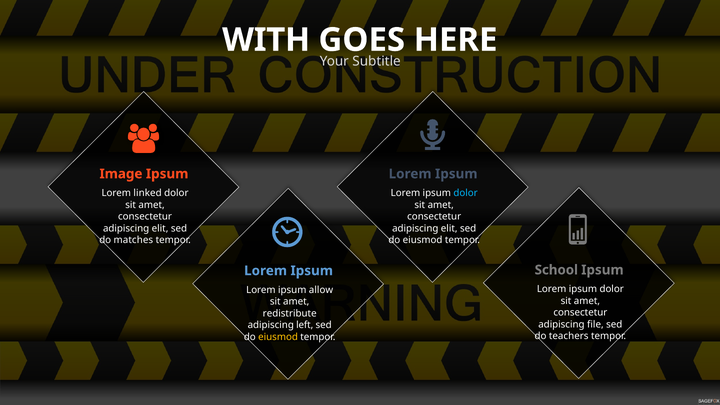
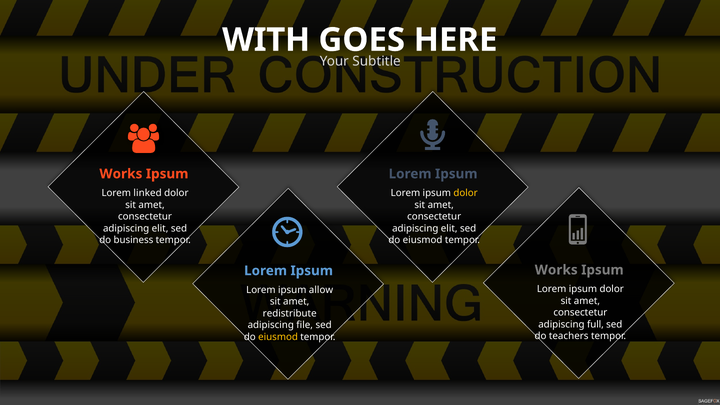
Image at (121, 174): Image -> Works
dolor at (466, 193) colour: light blue -> yellow
matches: matches -> business
School at (556, 270): School -> Works
file: file -> full
left: left -> file
